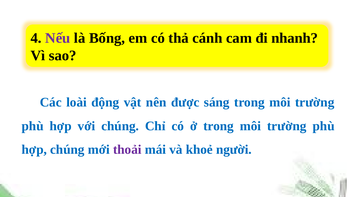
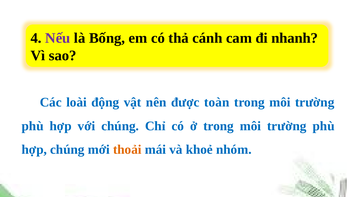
sáng: sáng -> toàn
thoải colour: purple -> orange
người: người -> nhóm
